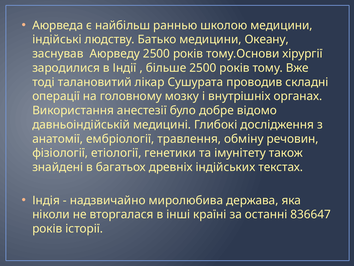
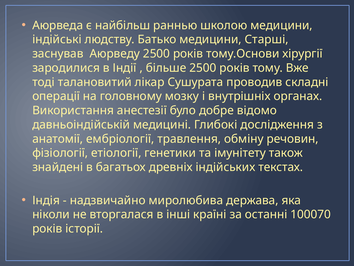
Океану: Океану -> Старші
836647: 836647 -> 100070
